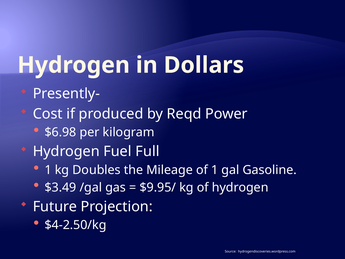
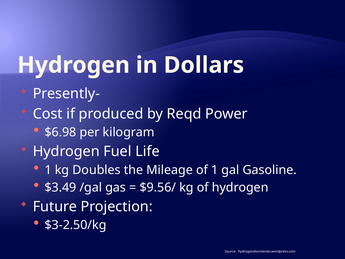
Full: Full -> Life
$9.95/: $9.95/ -> $9.56/
$4-2.50/kg: $4-2.50/kg -> $3-2.50/kg
